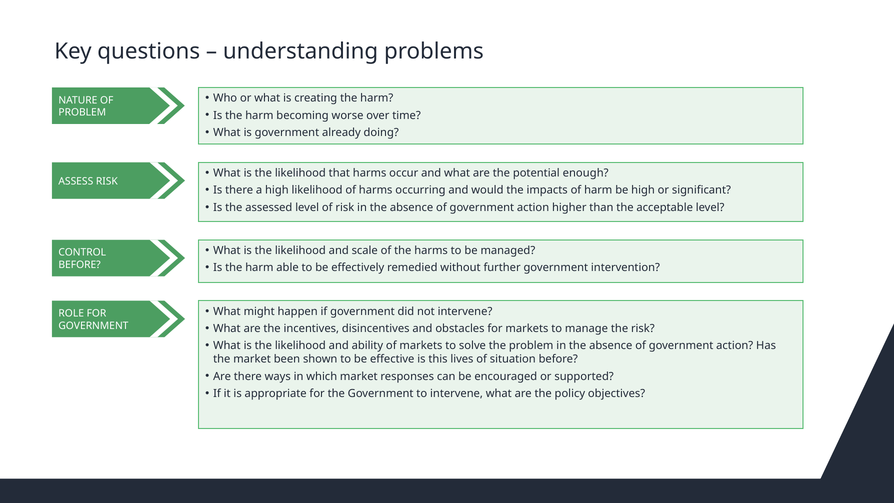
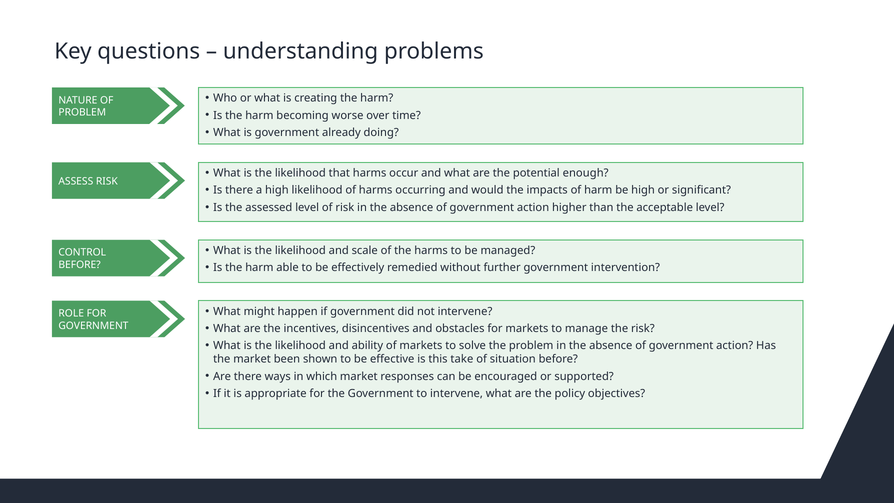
lives: lives -> take
